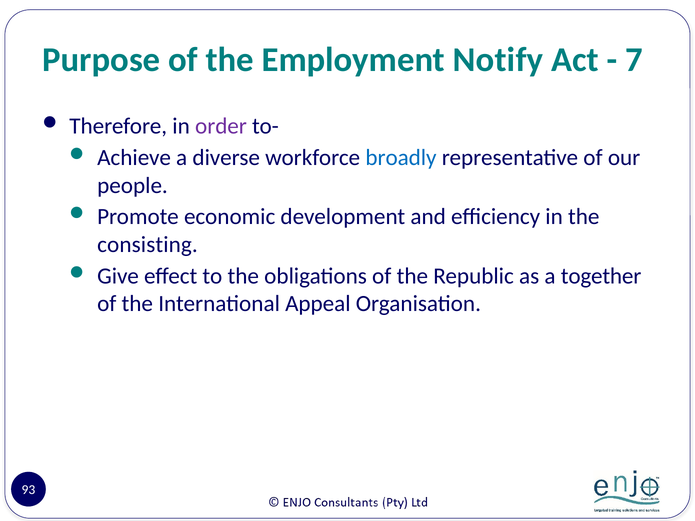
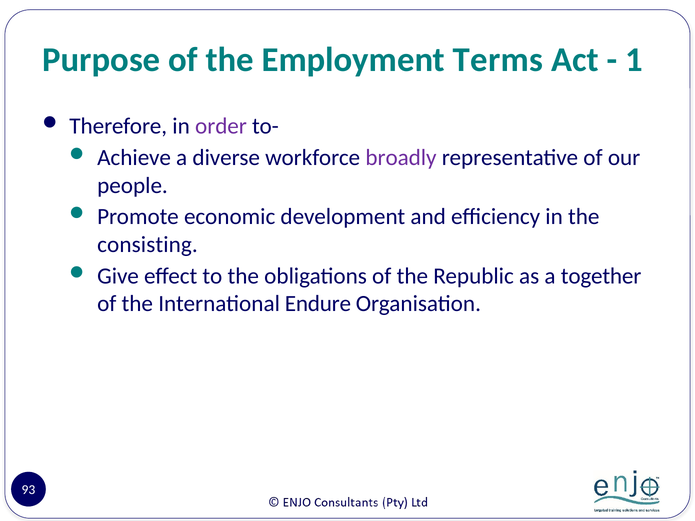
Notify: Notify -> Terms
7: 7 -> 1
broadly colour: blue -> purple
Appeal: Appeal -> Endure
